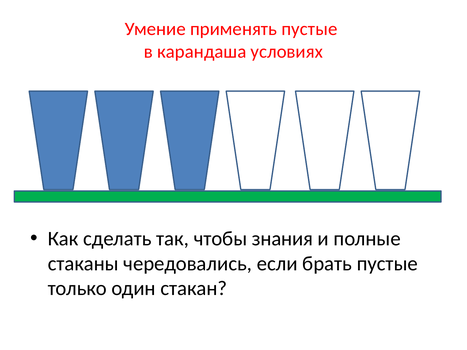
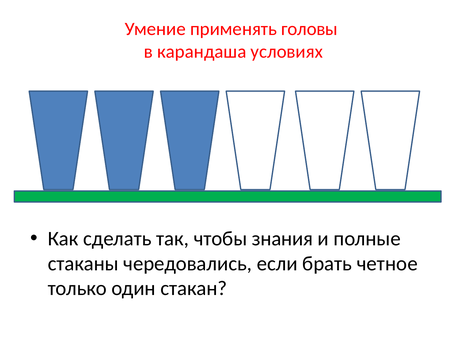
применять пустые: пустые -> головы
брать пустые: пустые -> четное
